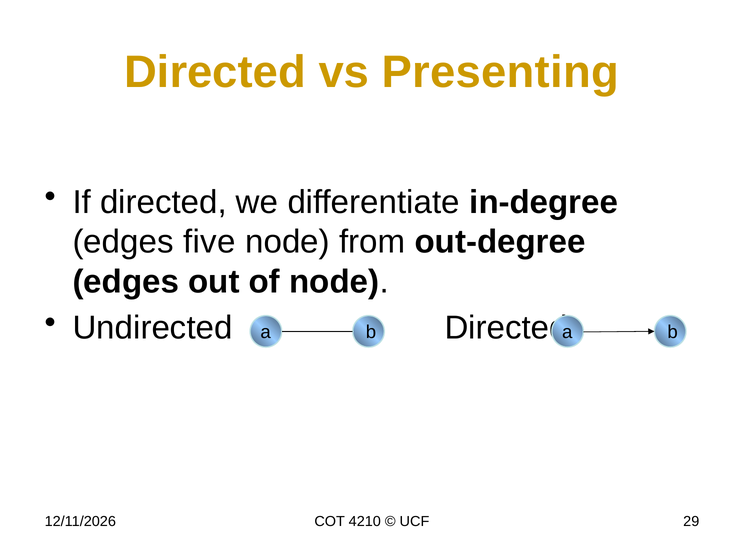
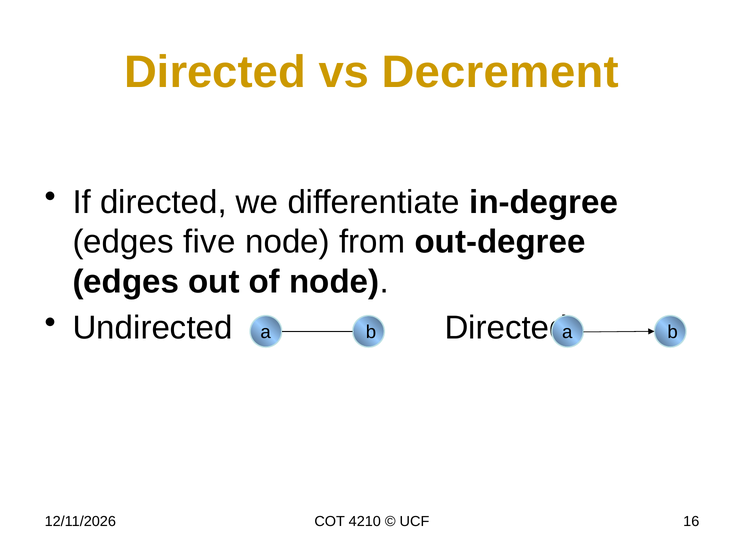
Presenting: Presenting -> Decrement
29: 29 -> 16
